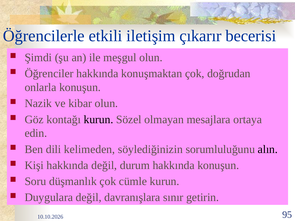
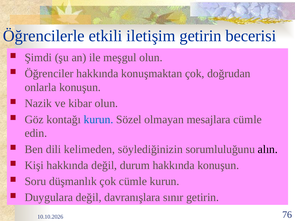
iletişim çıkarır: çıkarır -> getirin
kurun at (98, 120) colour: black -> blue
mesajlara ortaya: ortaya -> cümle
95: 95 -> 76
